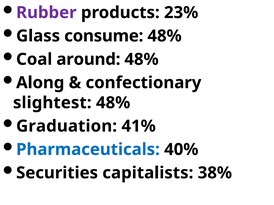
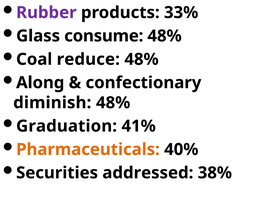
23%: 23% -> 33%
around: around -> reduce
slightest: slightest -> diminish
Pharmaceuticals colour: blue -> orange
capitalists: capitalists -> addressed
